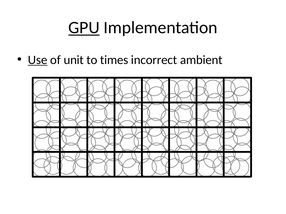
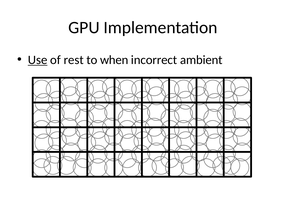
GPU underline: present -> none
unit: unit -> rest
times: times -> when
